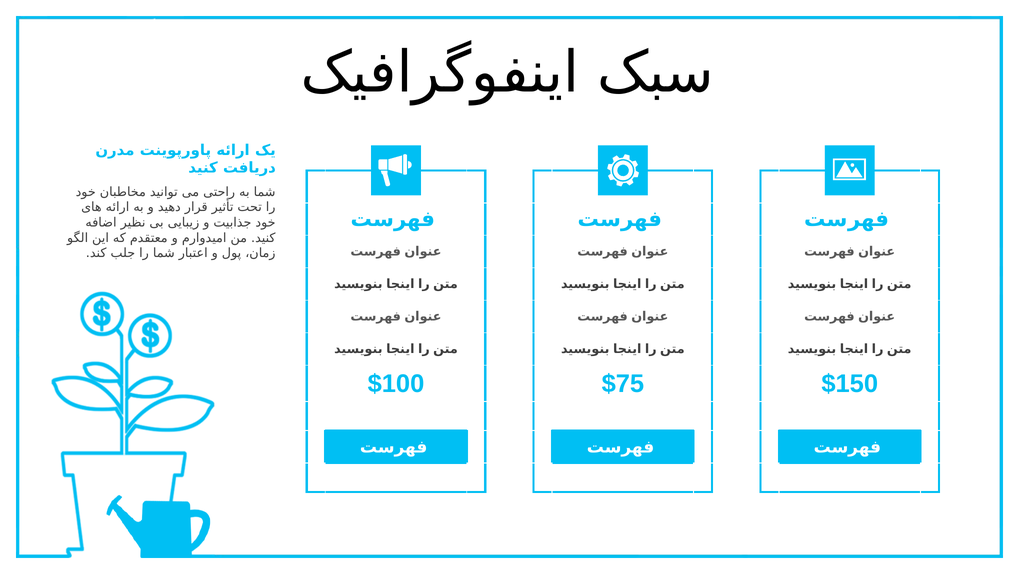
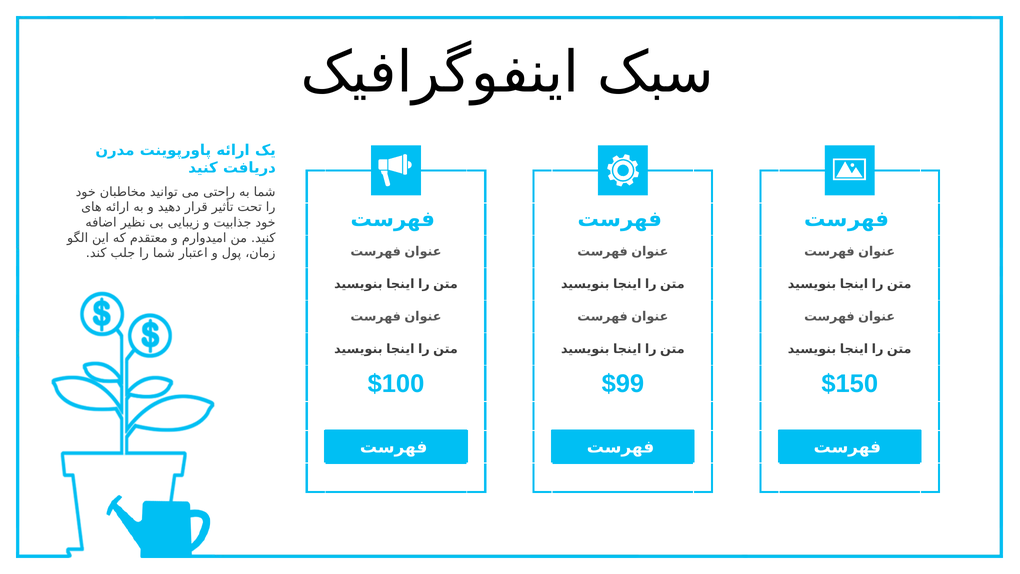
$75: $75 -> $99
